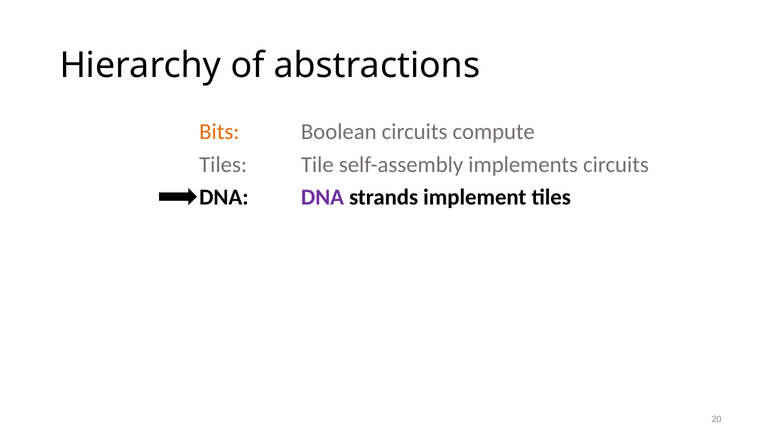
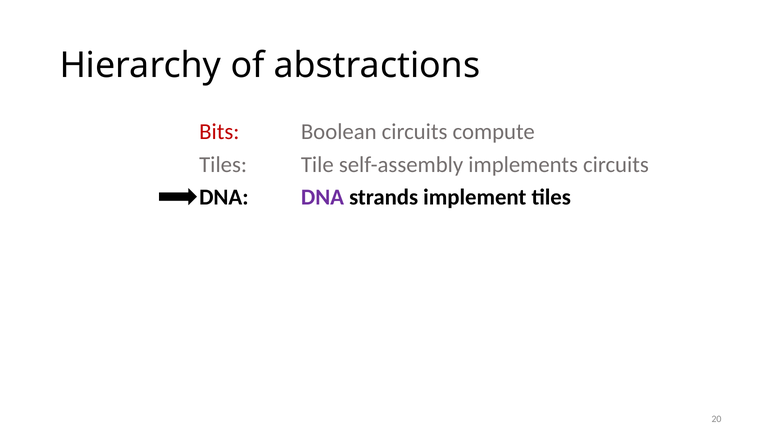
Bits colour: orange -> red
